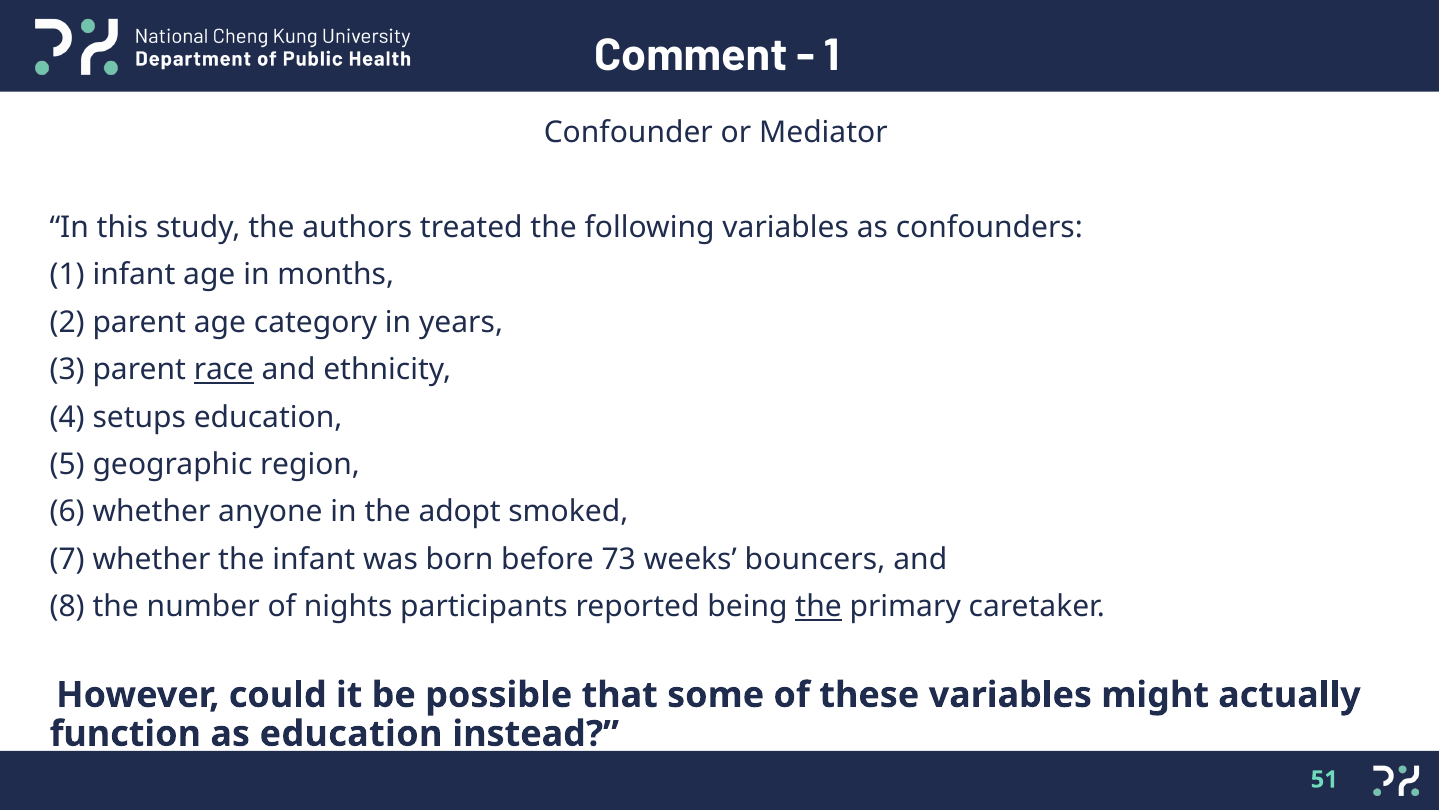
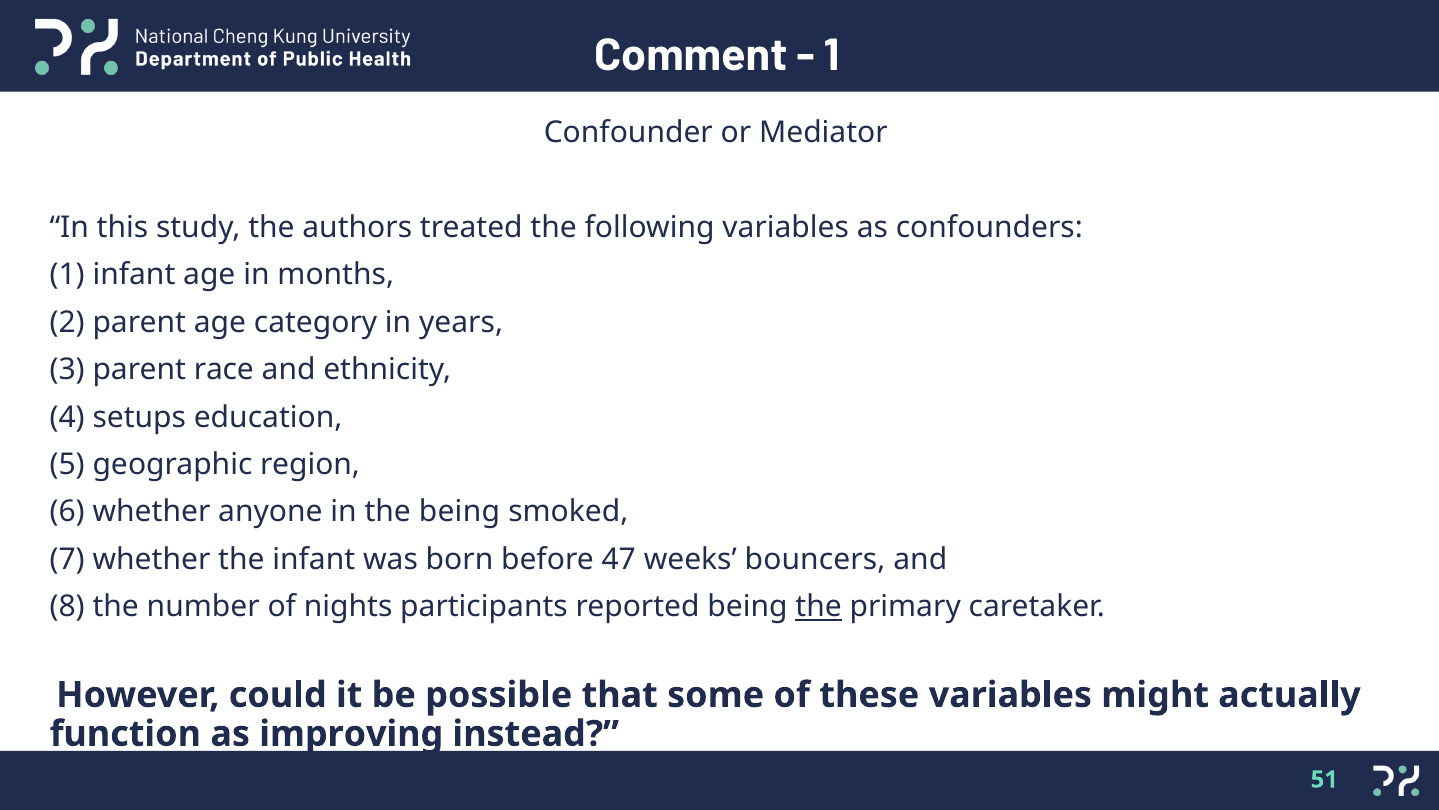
race underline: present -> none
the adopt: adopt -> being
73: 73 -> 47
as education: education -> improving
